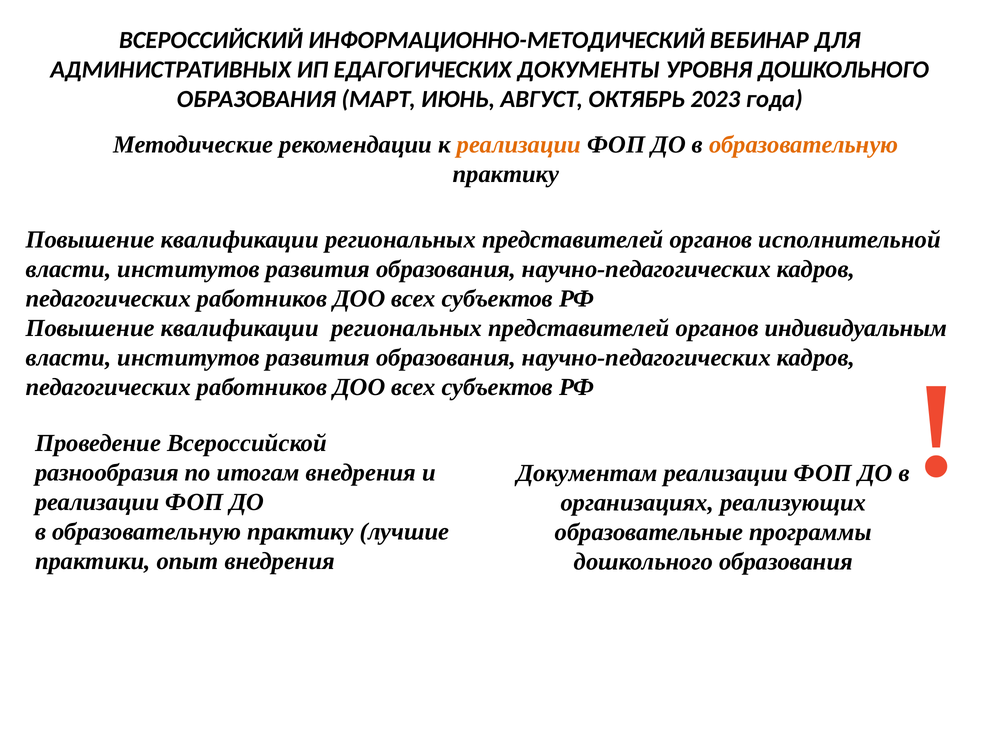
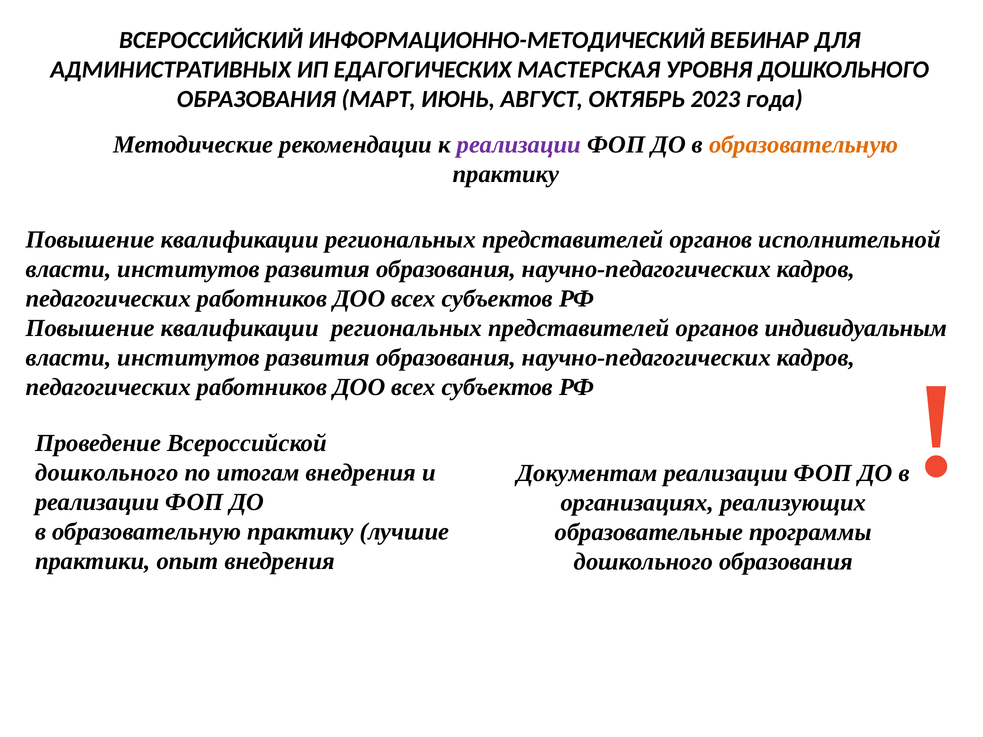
ДОКУМЕНТЫ: ДОКУМЕНТЫ -> МАСТЕРСКАЯ
реализации at (519, 145) colour: orange -> purple
разнообразия at (107, 473): разнообразия -> дошкольного
